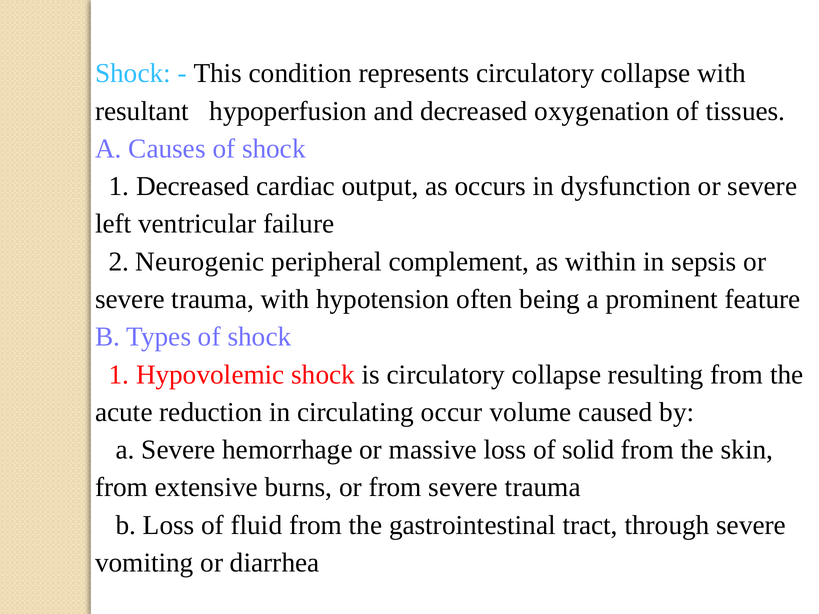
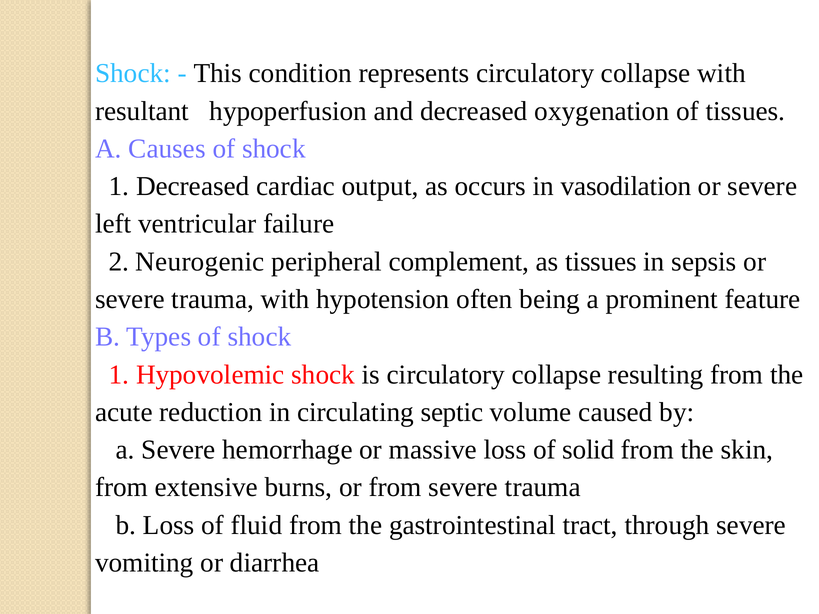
dysfunction: dysfunction -> vasodilation
as within: within -> tissues
occur: occur -> septic
